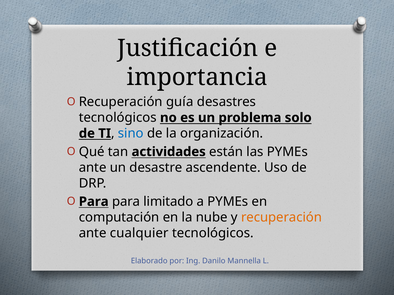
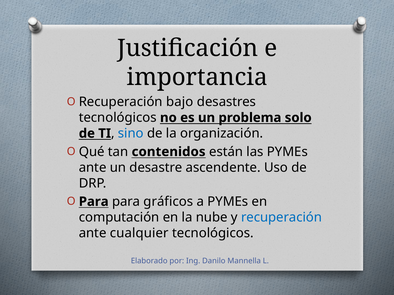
guía: guía -> bajo
actividades: actividades -> contenidos
limitado: limitado -> gráficos
recuperación at (281, 218) colour: orange -> blue
